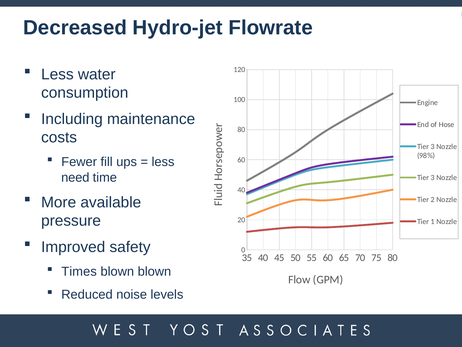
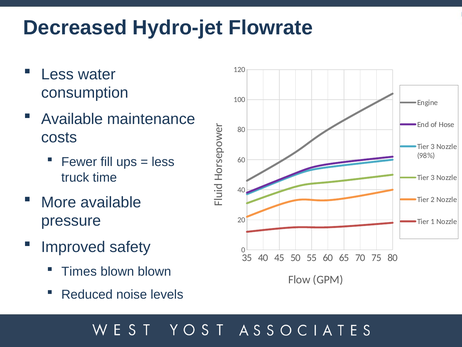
Including at (72, 119): Including -> Available
need: need -> truck
